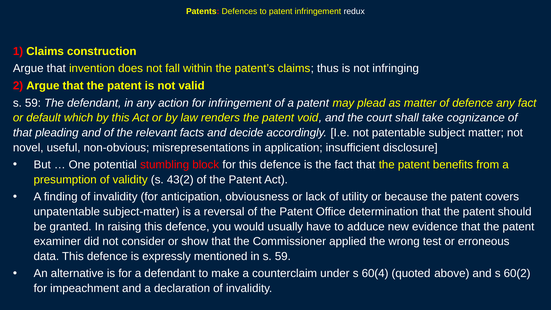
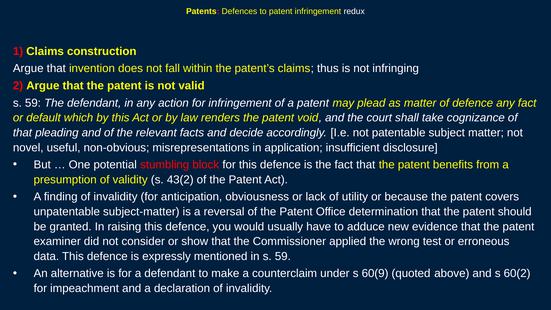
60(4: 60(4 -> 60(9
